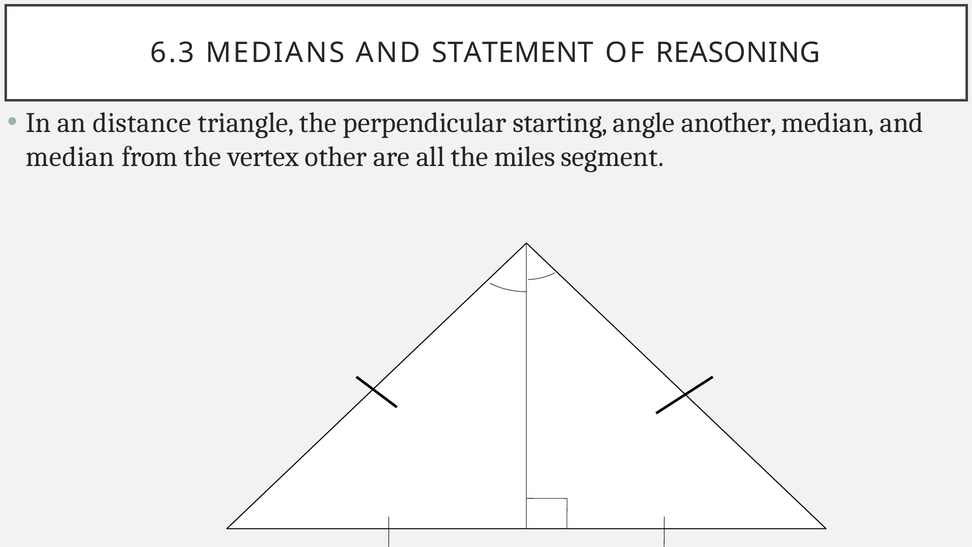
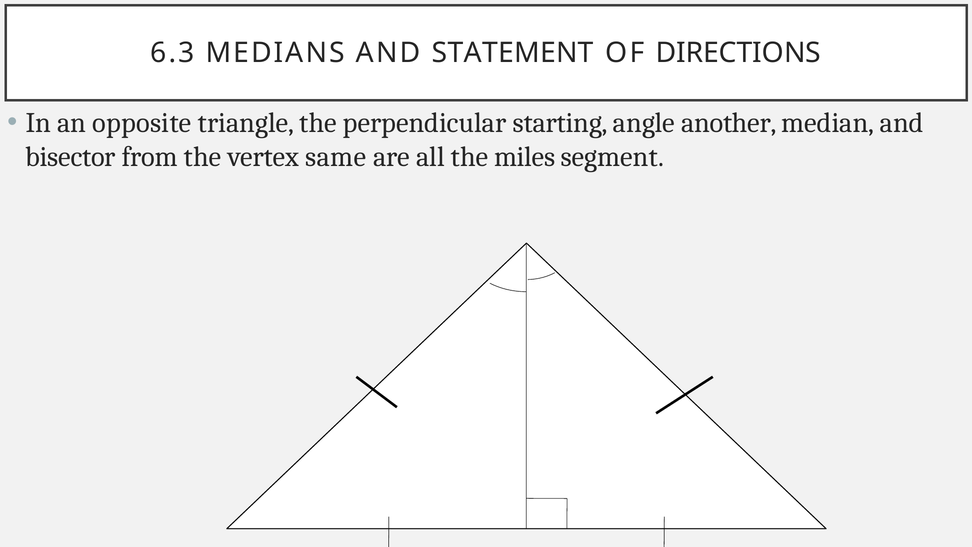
REASONING: REASONING -> DIRECTIONS
distance: distance -> opposite
median at (70, 157): median -> bisector
other: other -> same
